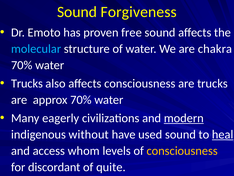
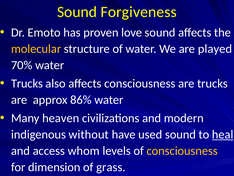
free: free -> love
molecular colour: light blue -> yellow
chakra: chakra -> played
approx 70%: 70% -> 86%
eagerly: eagerly -> heaven
modern underline: present -> none
discordant: discordant -> dimension
quite: quite -> grass
